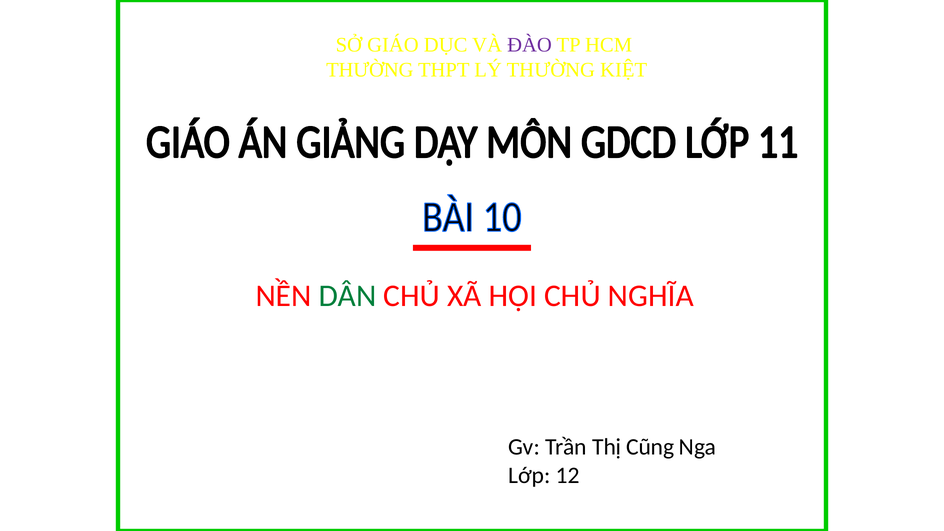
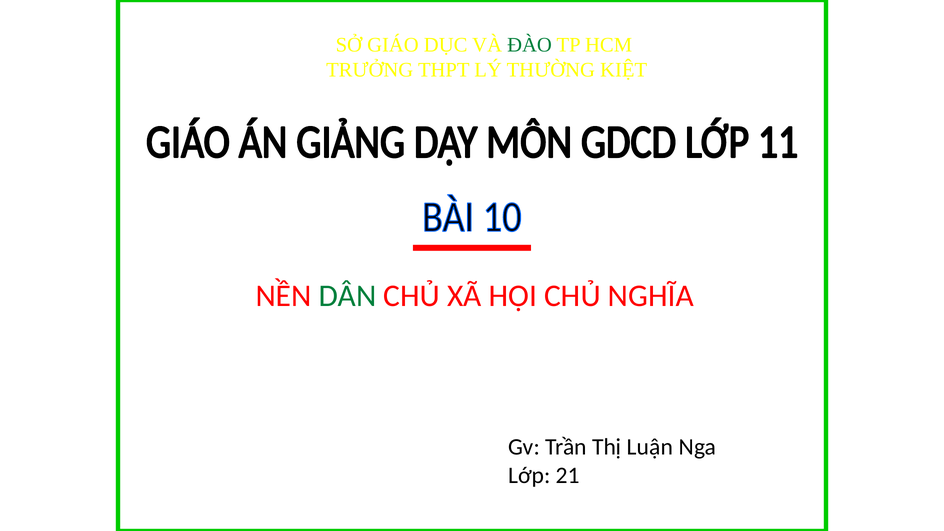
ĐÀO colour: purple -> green
THƯỜNG at (370, 70): THƯỜNG -> TRƯỞNG
Cũng: Cũng -> Luận
12: 12 -> 21
